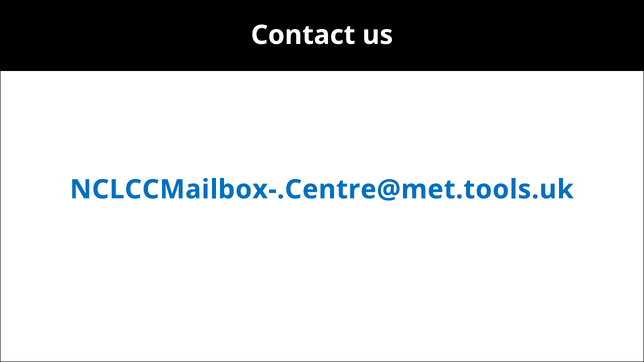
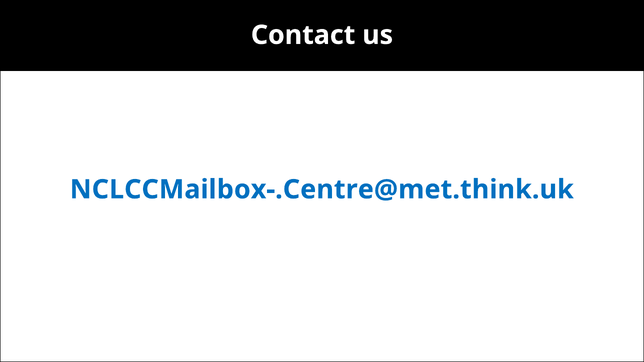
NCLCCMailbox-.Centre@met.tools.uk: NCLCCMailbox-.Centre@met.tools.uk -> NCLCCMailbox-.Centre@met.think.uk
